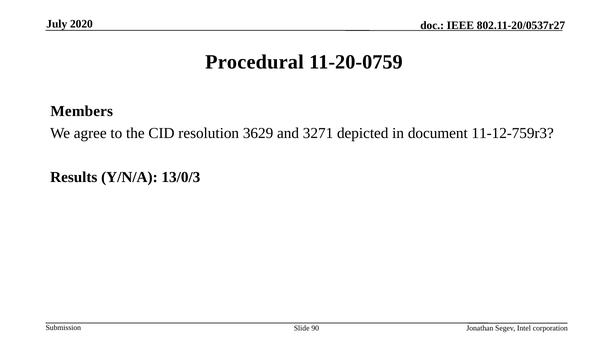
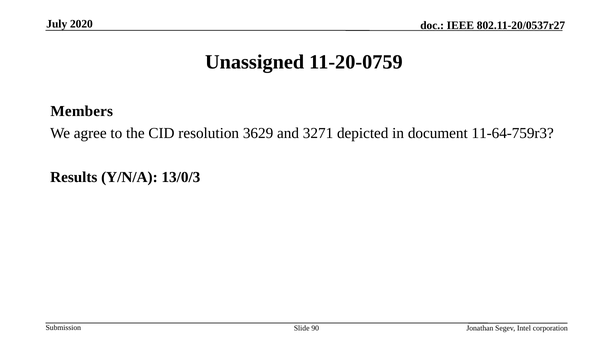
Procedural: Procedural -> Unassigned
11-12-759r3: 11-12-759r3 -> 11-64-759r3
